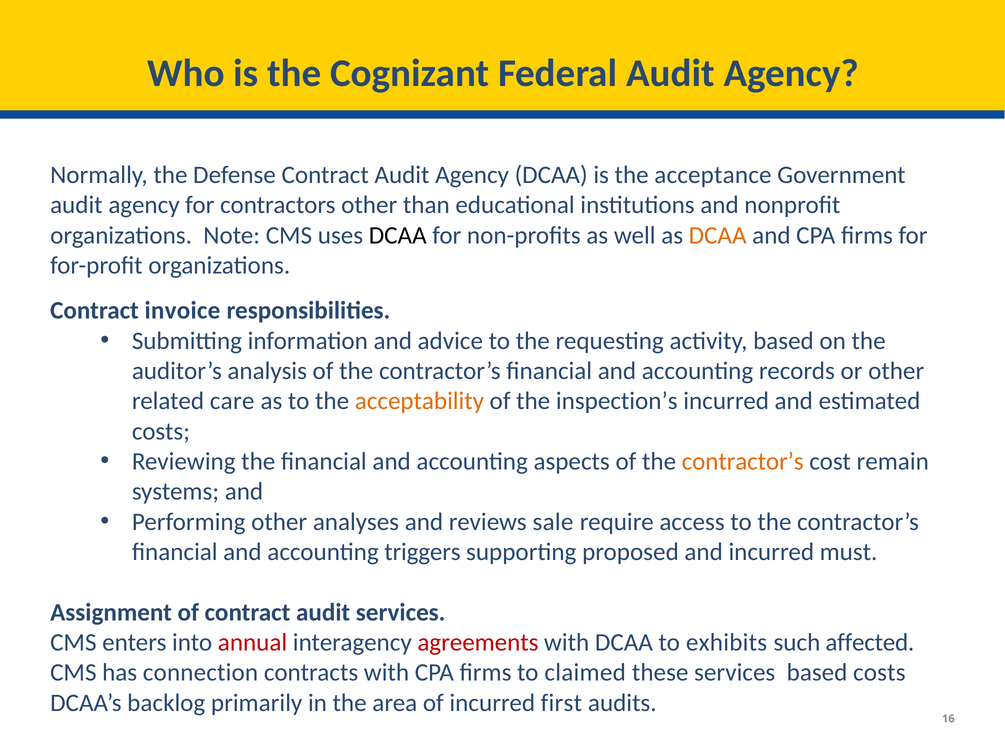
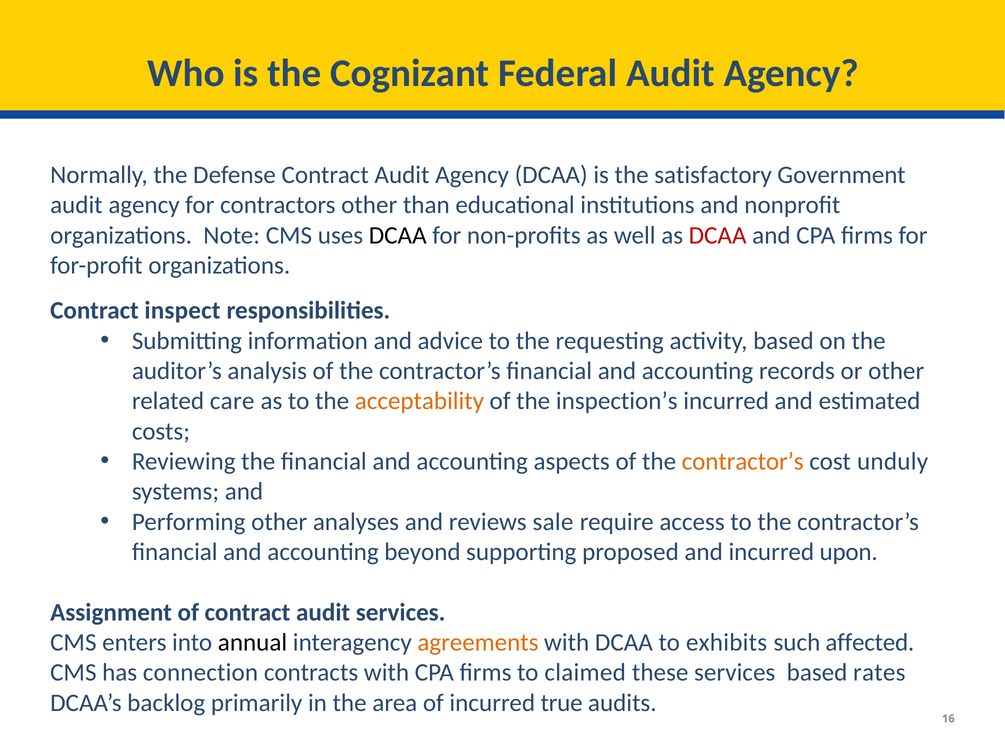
acceptance: acceptance -> satisfactory
DCAA at (718, 235) colour: orange -> red
invoice: invoice -> inspect
remain: remain -> unduly
triggers: triggers -> beyond
must: must -> upon
annual colour: red -> black
agreements colour: red -> orange
based costs: costs -> rates
first: first -> true
